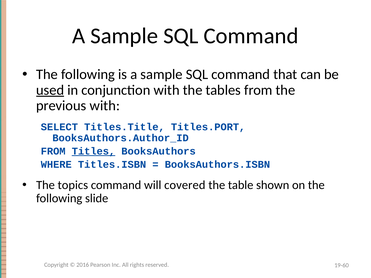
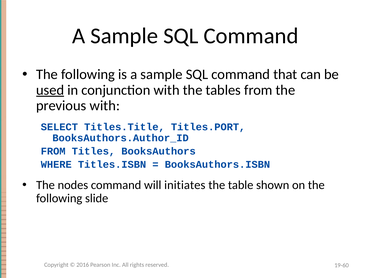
Titles underline: present -> none
topics: topics -> nodes
covered: covered -> initiates
